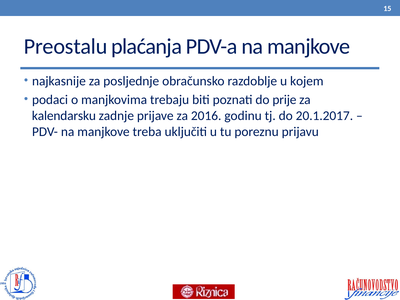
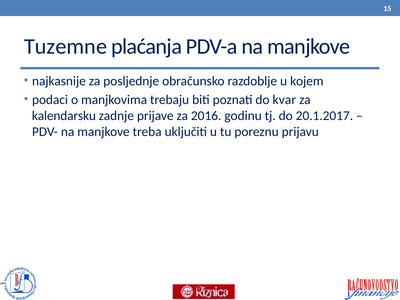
Preostalu: Preostalu -> Tuzemne
prije: prije -> kvar
